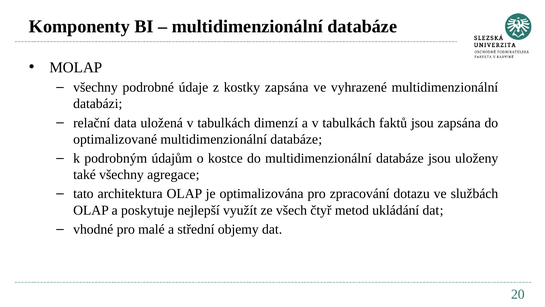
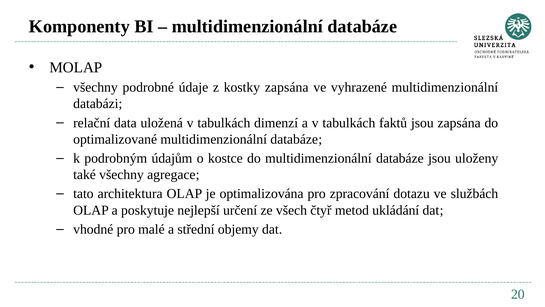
využít: využít -> určení
